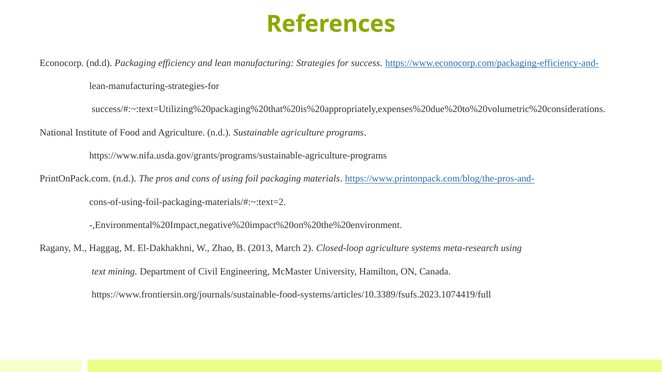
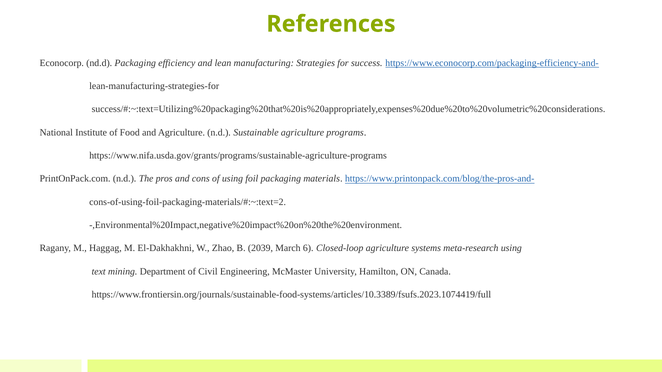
2013: 2013 -> 2039
2: 2 -> 6
